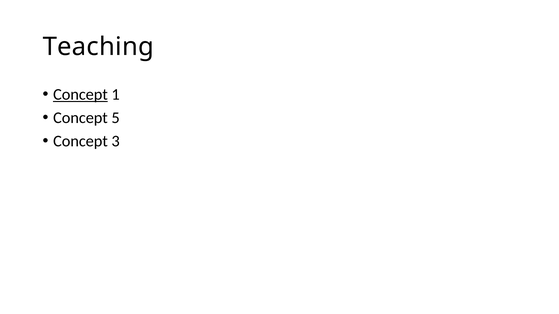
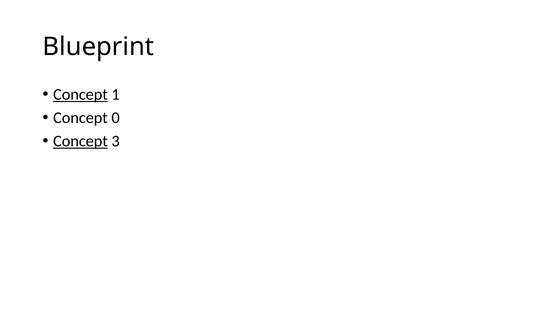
Teaching: Teaching -> Blueprint
5: 5 -> 0
Concept at (80, 141) underline: none -> present
